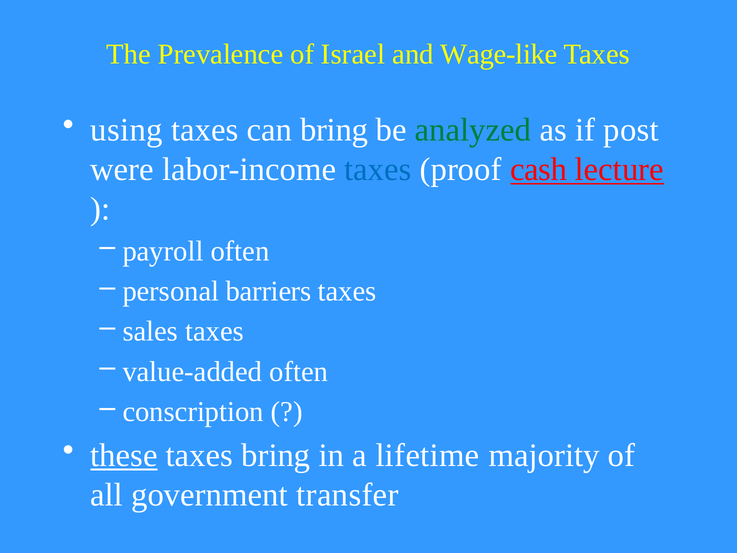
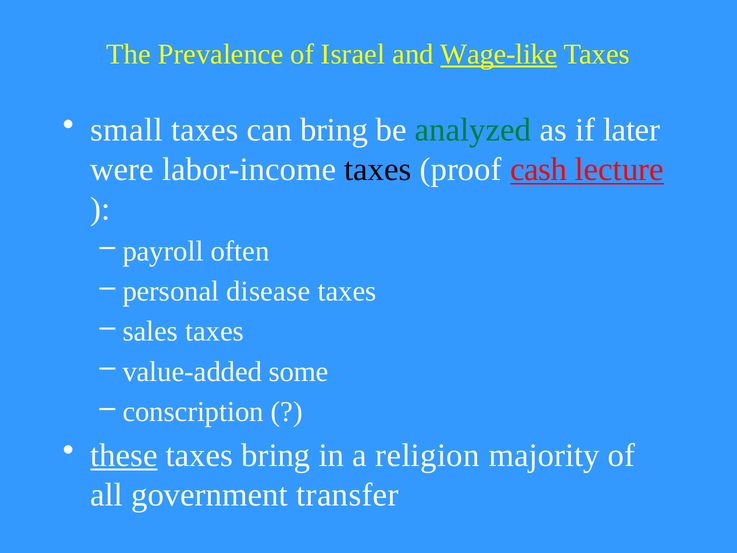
Wage-like underline: none -> present
using: using -> small
post: post -> later
taxes at (378, 169) colour: blue -> black
barriers: barriers -> disease
value-added often: often -> some
lifetime: lifetime -> religion
